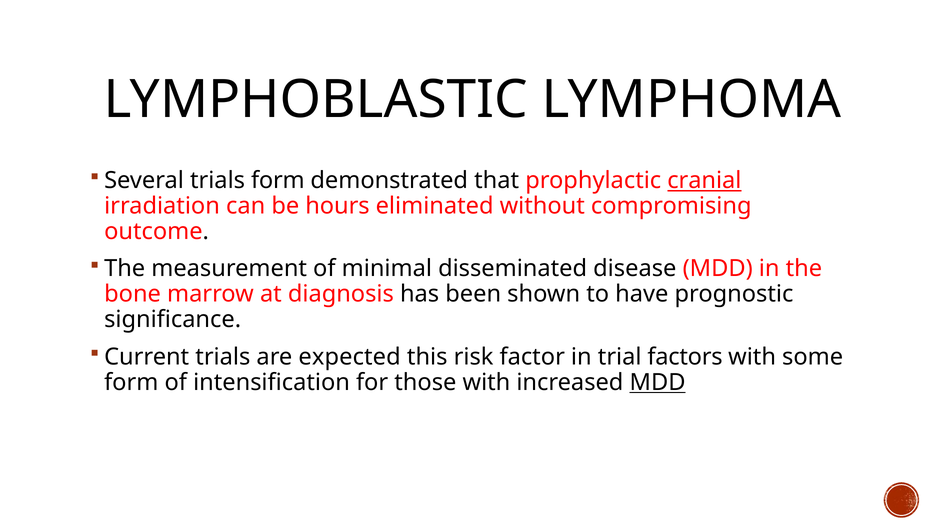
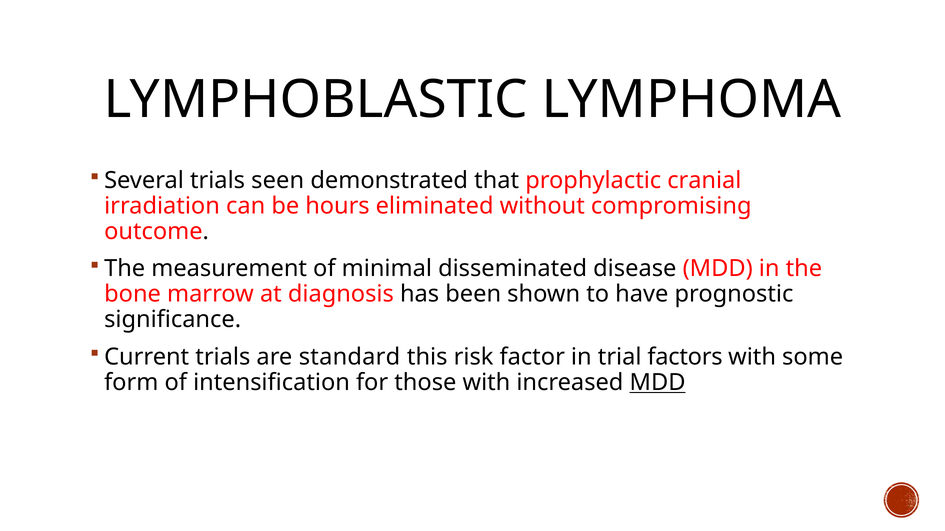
trials form: form -> seen
cranial underline: present -> none
expected: expected -> standard
